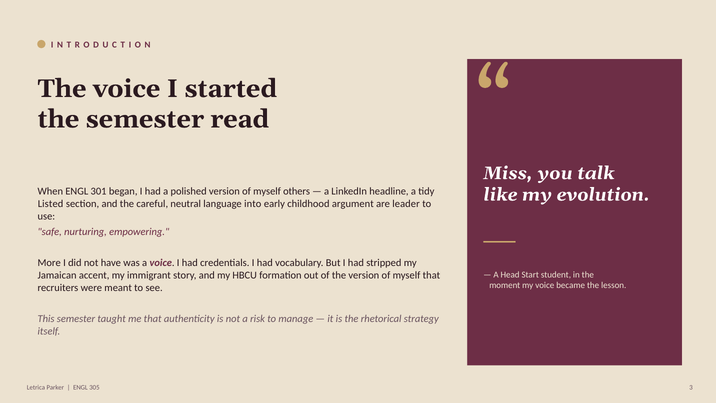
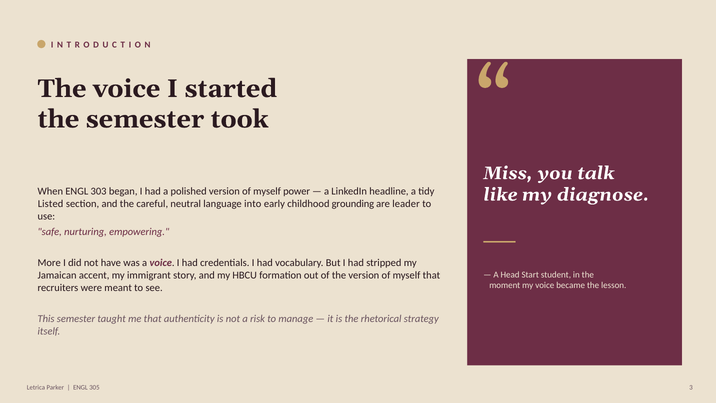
read: read -> took
301: 301 -> 303
others: others -> power
evolution: evolution -> diagnose
argument: argument -> grounding
